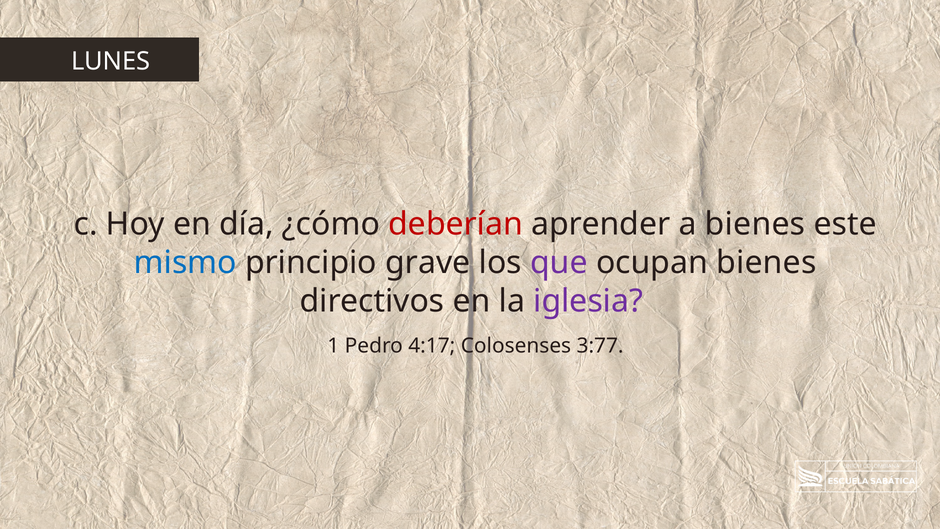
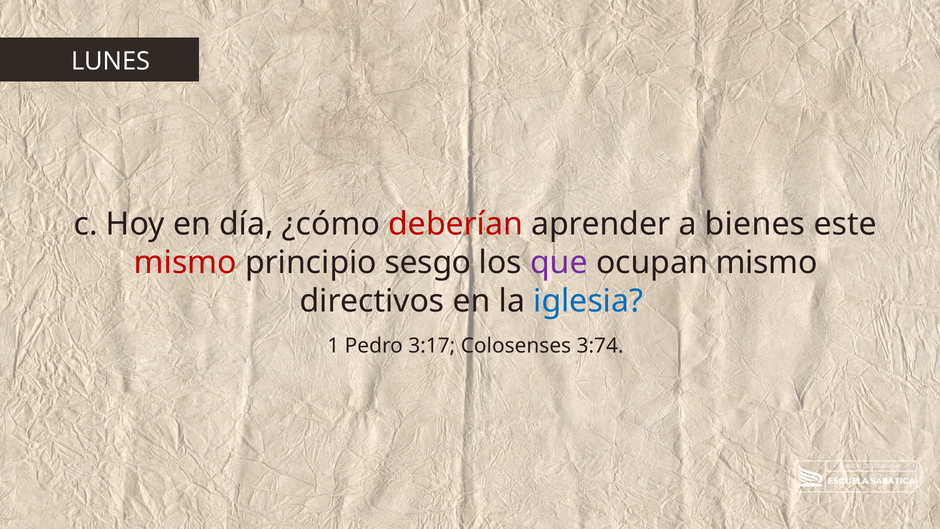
mismo at (185, 263) colour: blue -> red
grave: grave -> sesgo
ocupan bienes: bienes -> mismo
iglesia colour: purple -> blue
4:17: 4:17 -> 3:17
3:77: 3:77 -> 3:74
